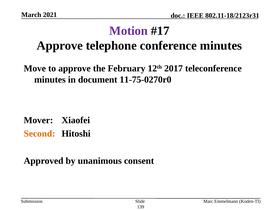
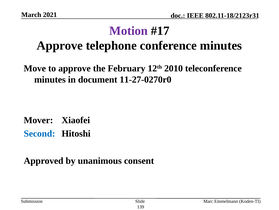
2017: 2017 -> 2010
11-75-0270r0: 11-75-0270r0 -> 11-27-0270r0
Second colour: orange -> blue
